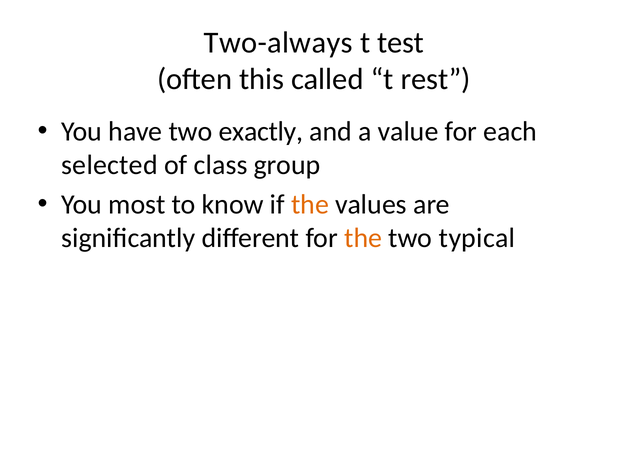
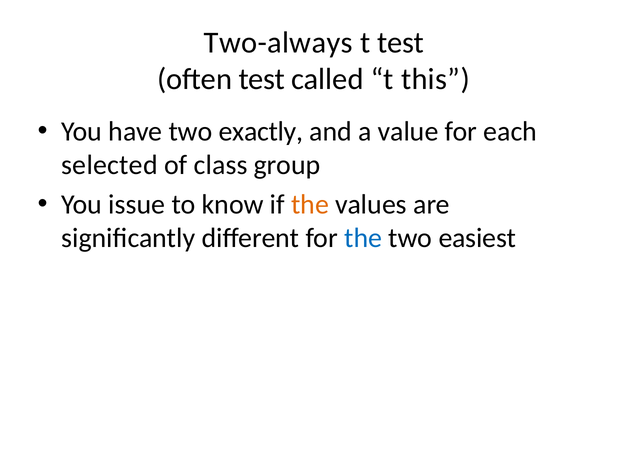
often this: this -> test
rest: rest -> this
most: most -> issue
the at (363, 238) colour: orange -> blue
typical: typical -> easiest
